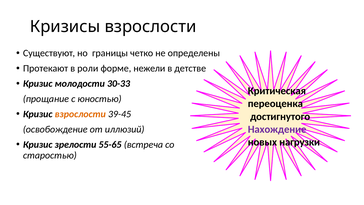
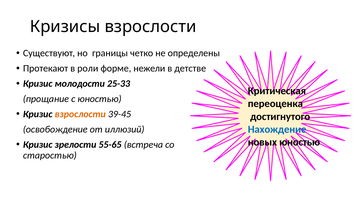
30-33: 30-33 -> 25-33
Нахождение colour: purple -> blue
новых нагрузки: нагрузки -> юностью
